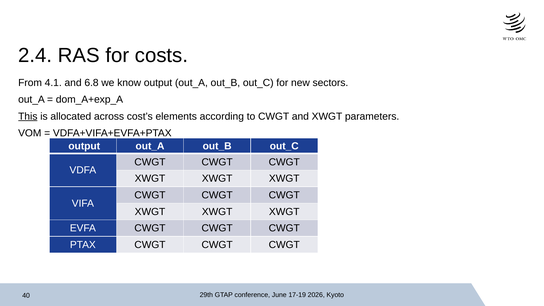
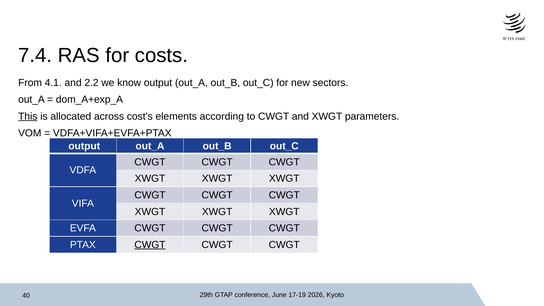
2.4: 2.4 -> 7.4
6.8: 6.8 -> 2.2
CWGT at (150, 245) underline: none -> present
